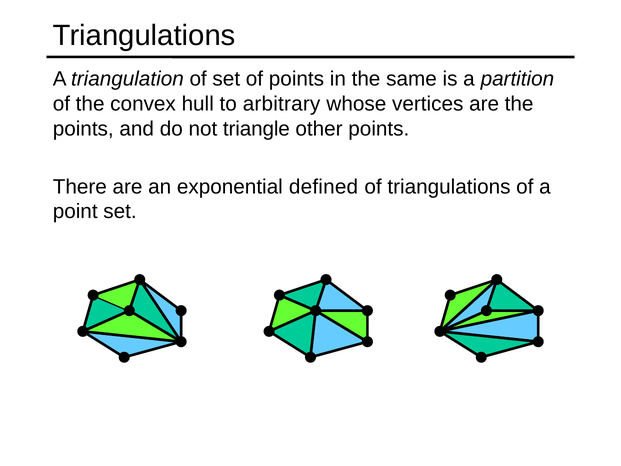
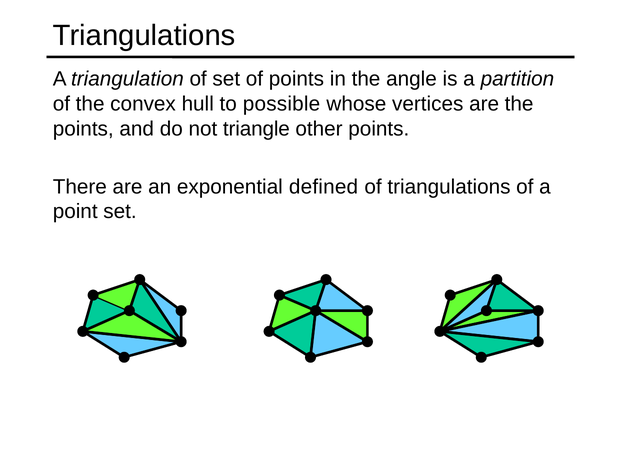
same: same -> angle
arbitrary: arbitrary -> possible
